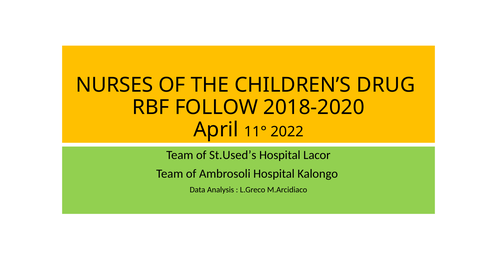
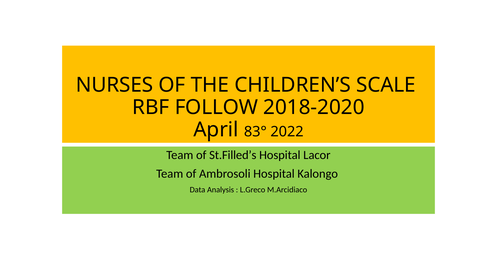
DRUG: DRUG -> SCALE
11°: 11° -> 83°
St.Used’s: St.Used’s -> St.Filled’s
